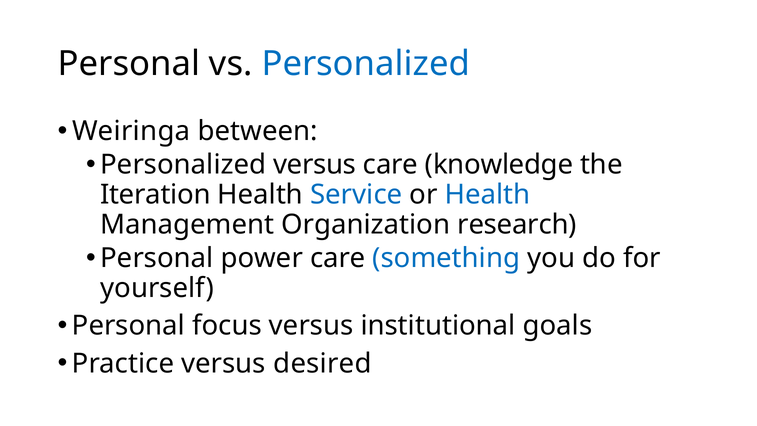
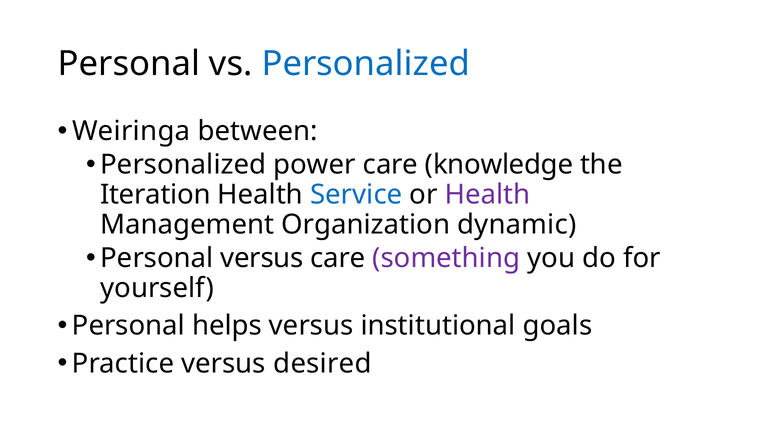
Personalized versus: versus -> power
Health at (488, 194) colour: blue -> purple
research: research -> dynamic
Personal power: power -> versus
something colour: blue -> purple
focus: focus -> helps
